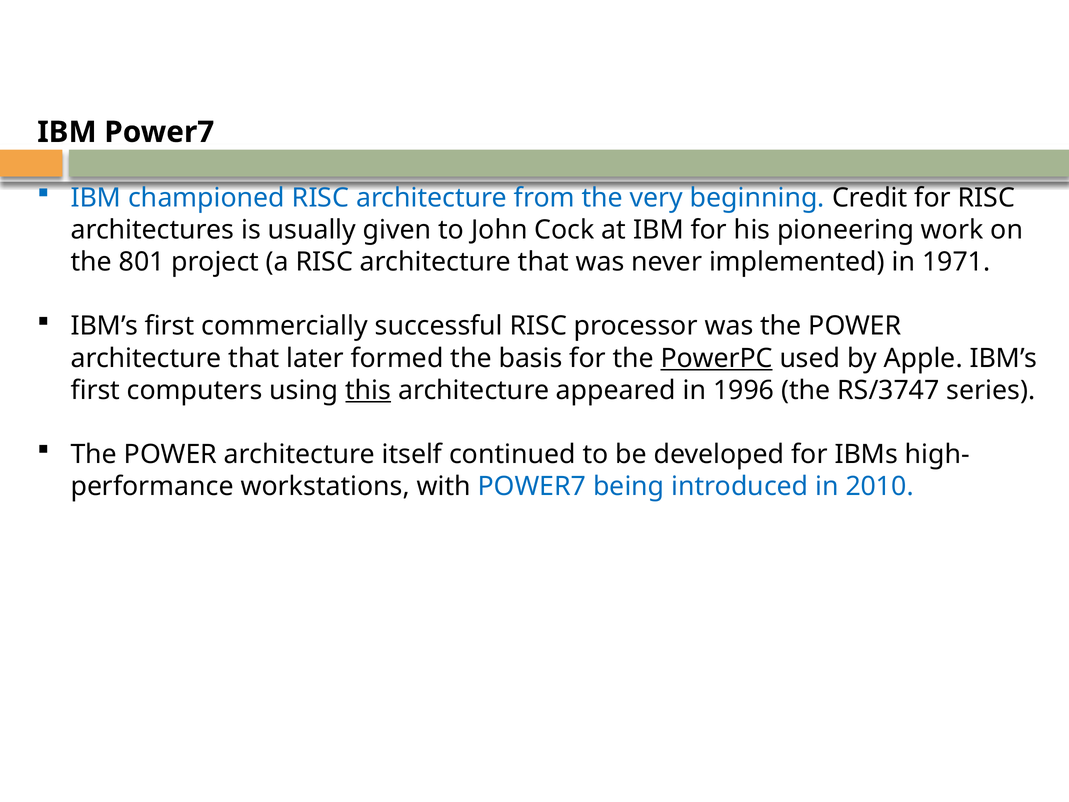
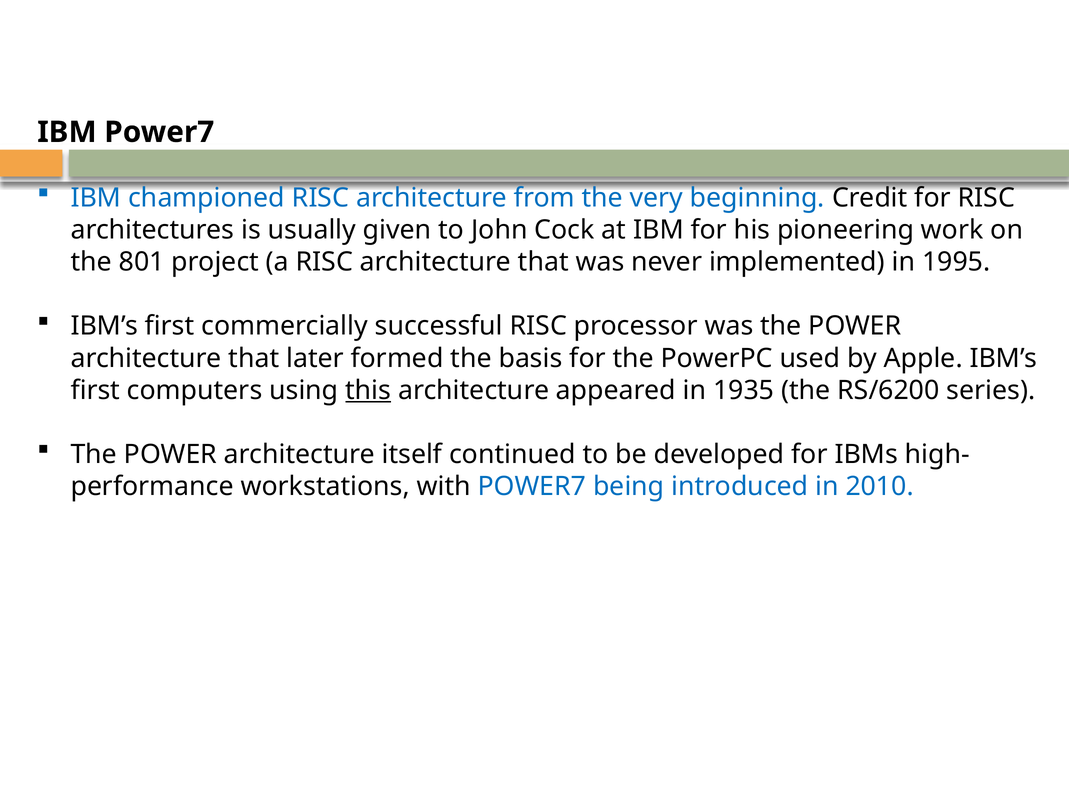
1971: 1971 -> 1995
PowerPC underline: present -> none
1996: 1996 -> 1935
RS/3747: RS/3747 -> RS/6200
